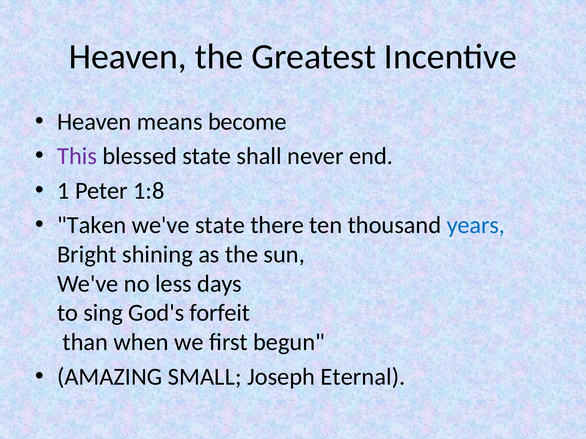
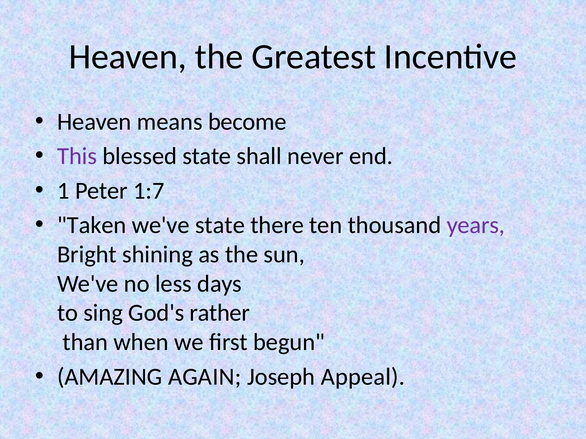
1:8: 1:8 -> 1:7
years colour: blue -> purple
forfeit: forfeit -> rather
SMALL: SMALL -> AGAIN
Eternal: Eternal -> Appeal
